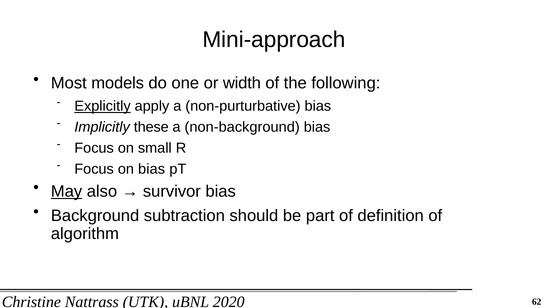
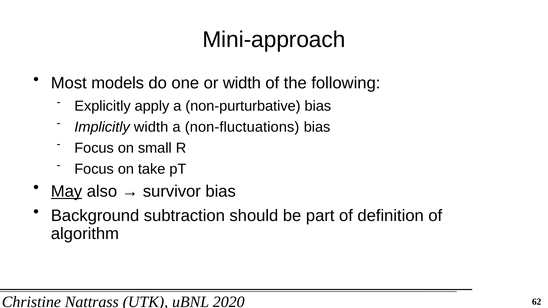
Explicitly underline: present -> none
Implicitly these: these -> width
non-background: non-background -> non-fluctuations
on bias: bias -> take
